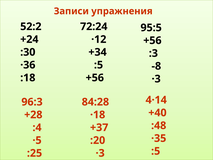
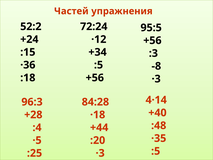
Записи: Записи -> Частей
:30: :30 -> :15
+37: +37 -> +44
